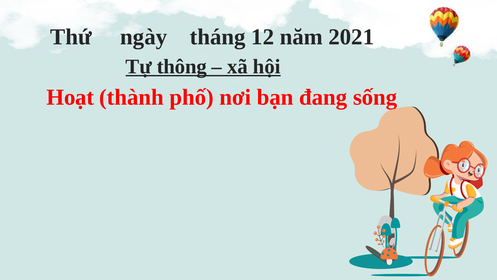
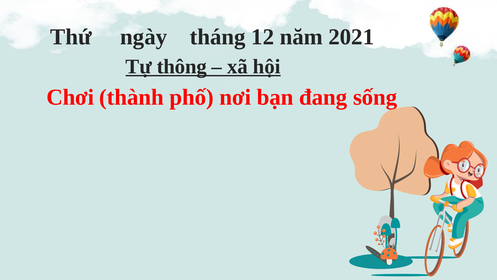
Hoạt: Hoạt -> Chơi
